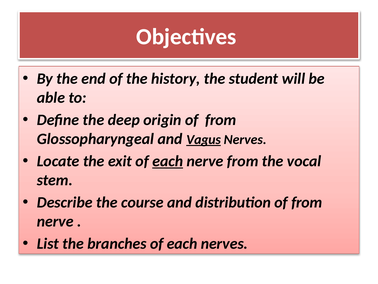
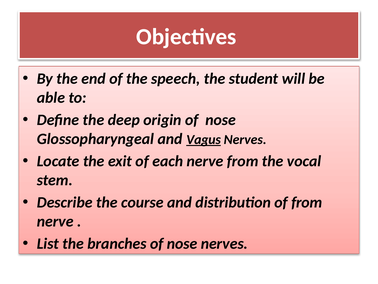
history: history -> speech
origin of from: from -> nose
each at (168, 161) underline: present -> none
branches of each: each -> nose
